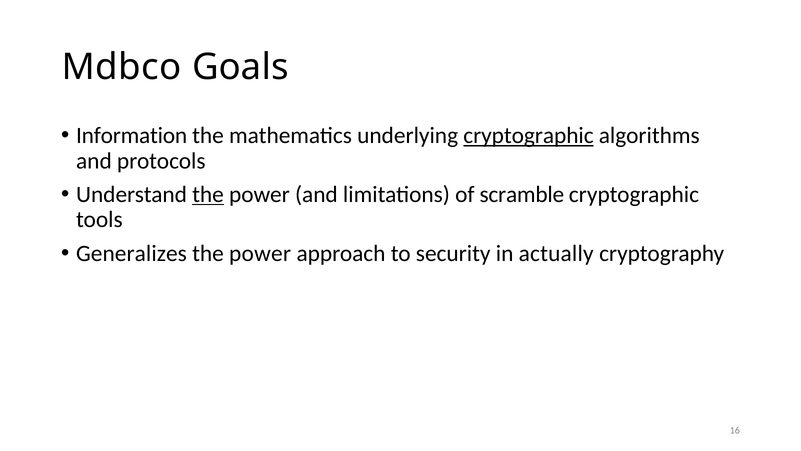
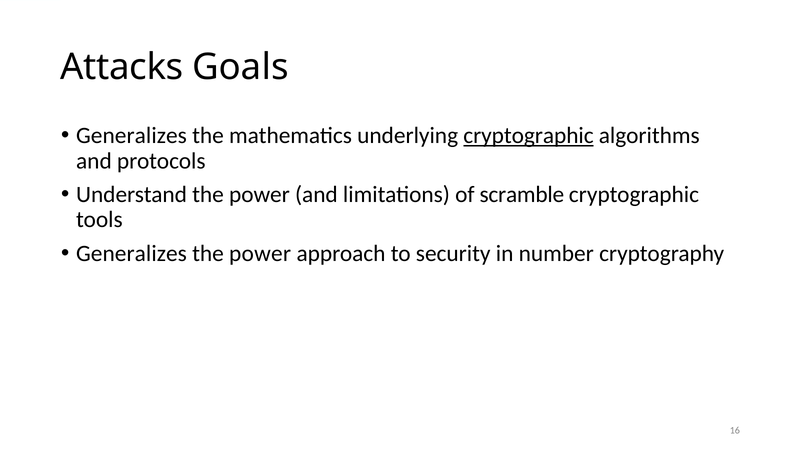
Mdbco: Mdbco -> Attacks
Information at (132, 135): Information -> Generalizes
the at (208, 194) underline: present -> none
actually: actually -> number
